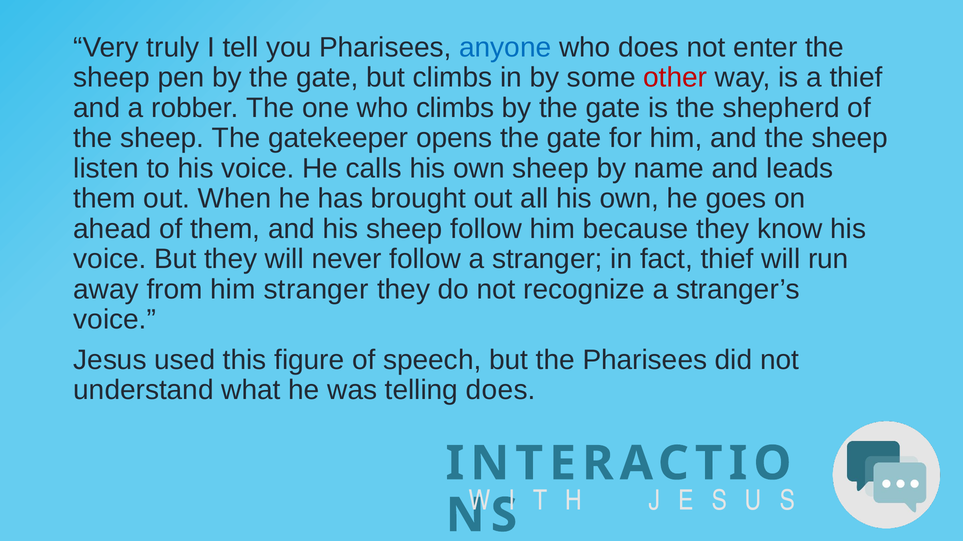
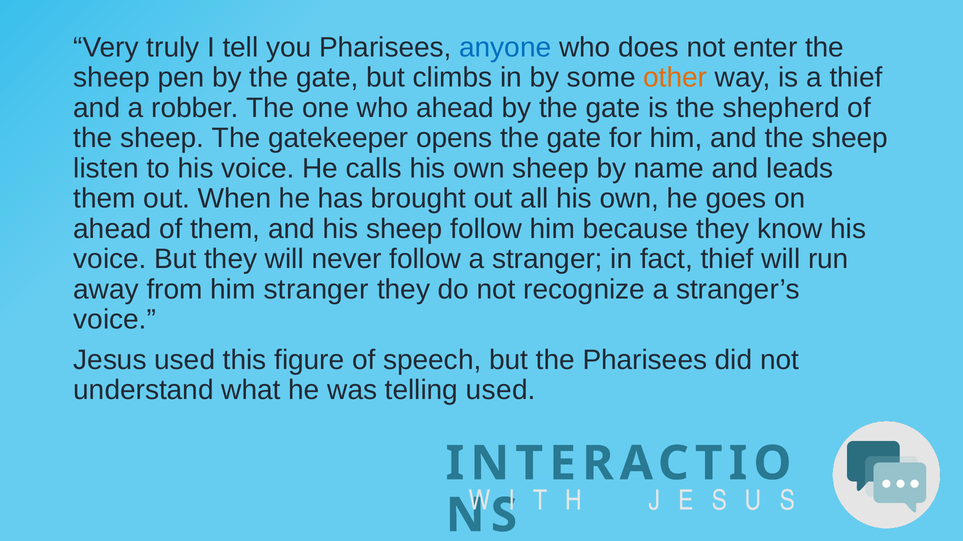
other colour: red -> orange
who climbs: climbs -> ahead
telling does: does -> used
